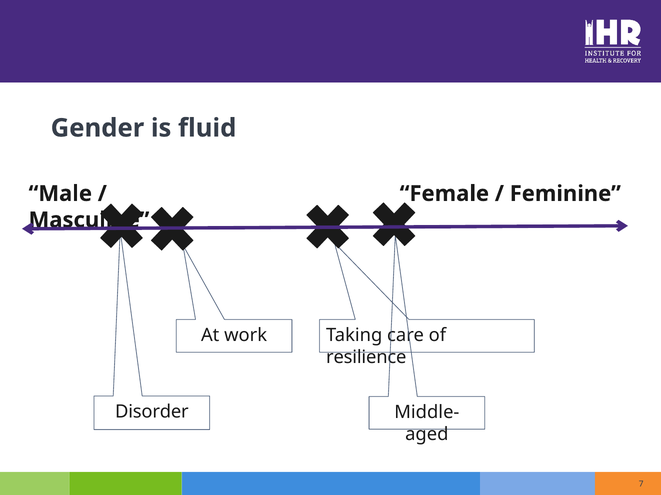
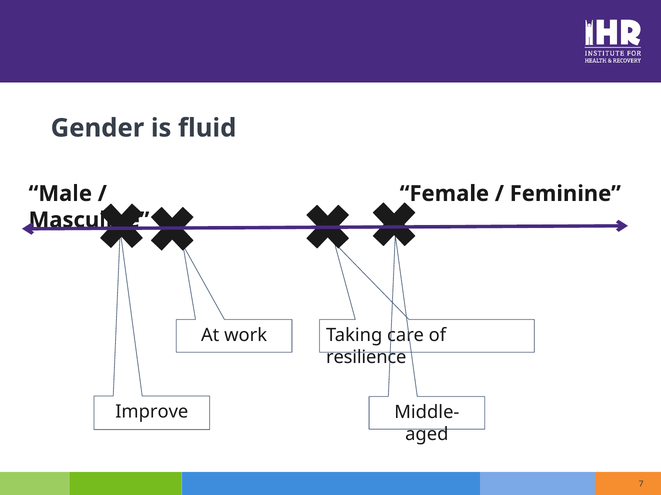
Disorder: Disorder -> Improve
